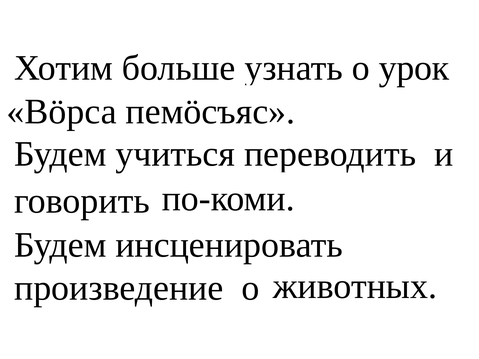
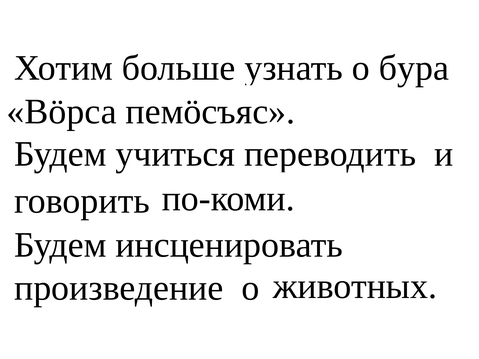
урок: урок -> бура
